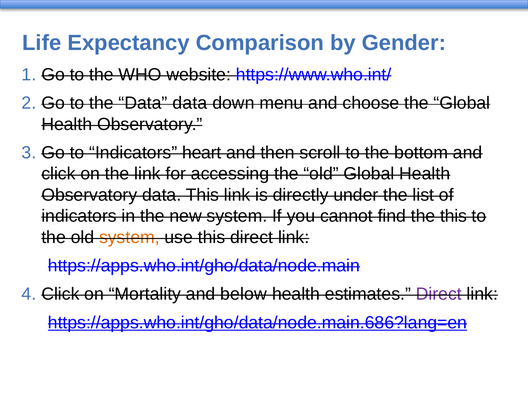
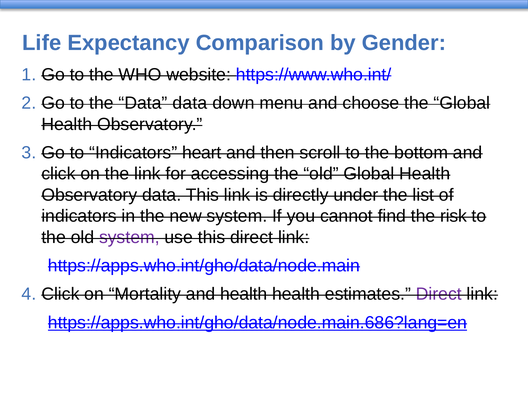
the this: this -> risk
system at (129, 237) colour: orange -> purple
and below: below -> health
